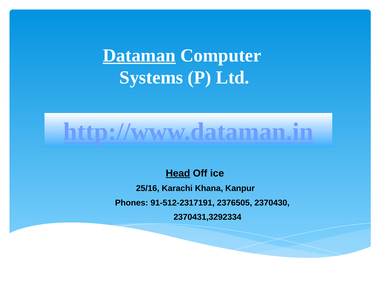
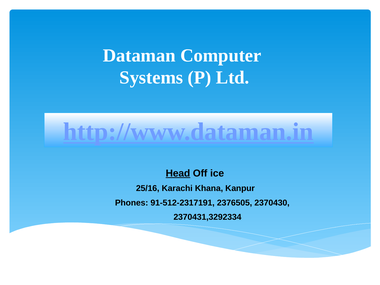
Dataman underline: present -> none
